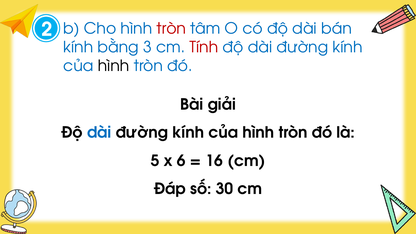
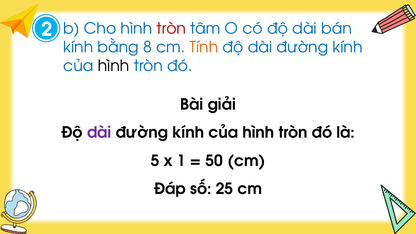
3: 3 -> 8
Tính colour: red -> orange
dài at (99, 133) colour: blue -> purple
6: 6 -> 1
16: 16 -> 50
30: 30 -> 25
